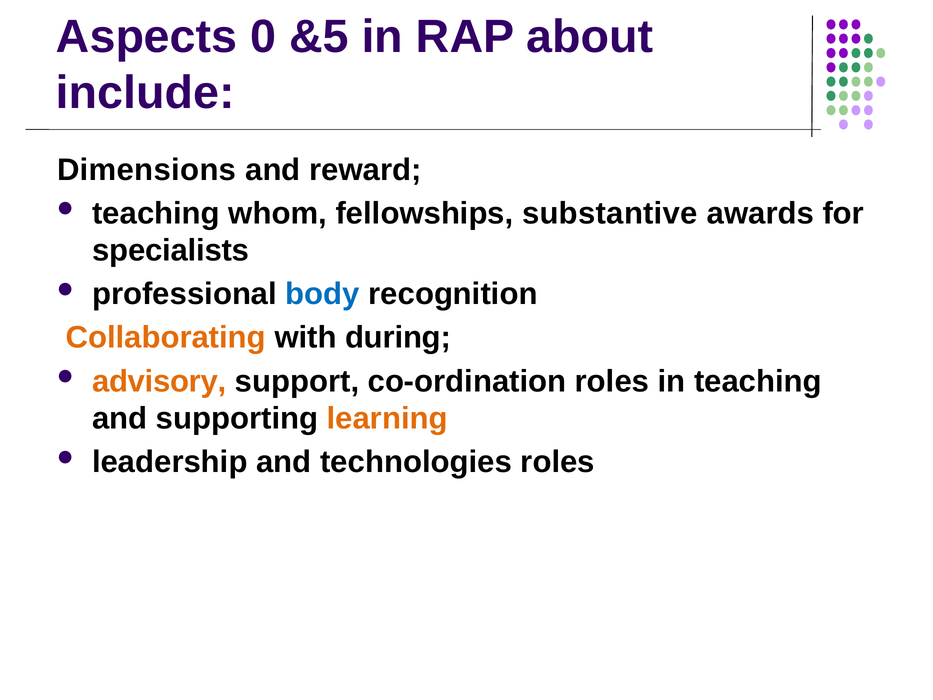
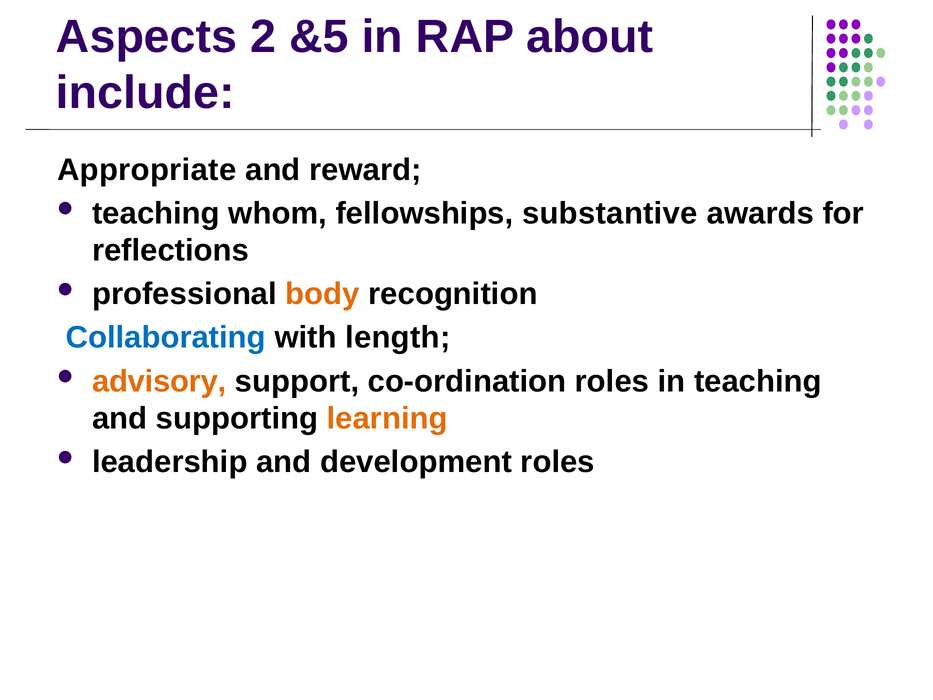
0: 0 -> 2
Dimensions: Dimensions -> Appropriate
specialists: specialists -> reflections
body colour: blue -> orange
Collaborating colour: orange -> blue
during: during -> length
technologies: technologies -> development
